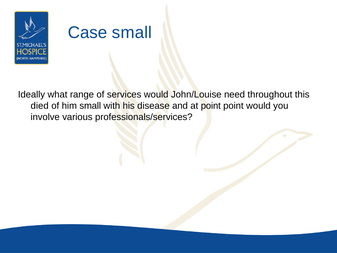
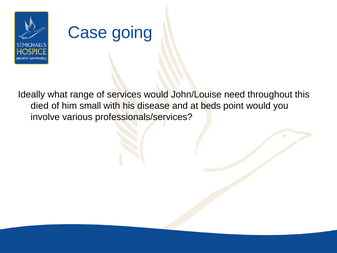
Case small: small -> going
at point: point -> beds
